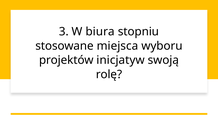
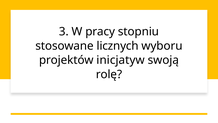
biura: biura -> pracy
miejsca: miejsca -> licznych
